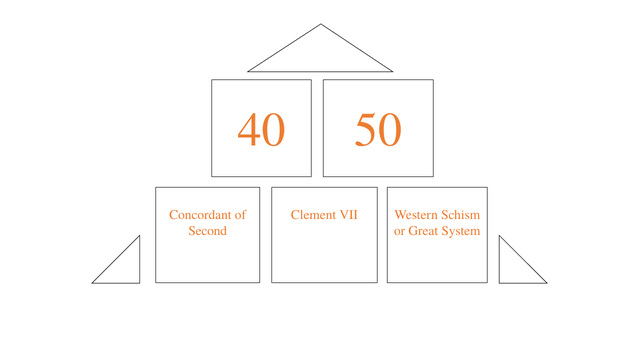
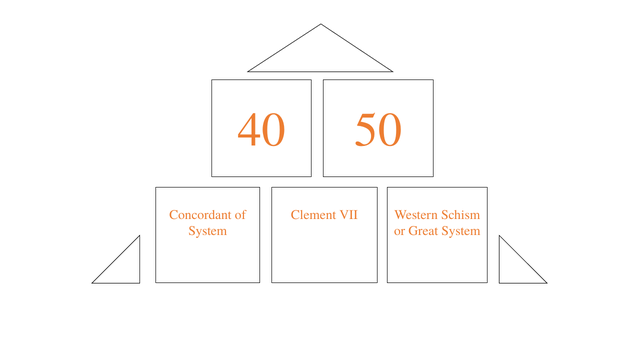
Second at (208, 231): Second -> System
